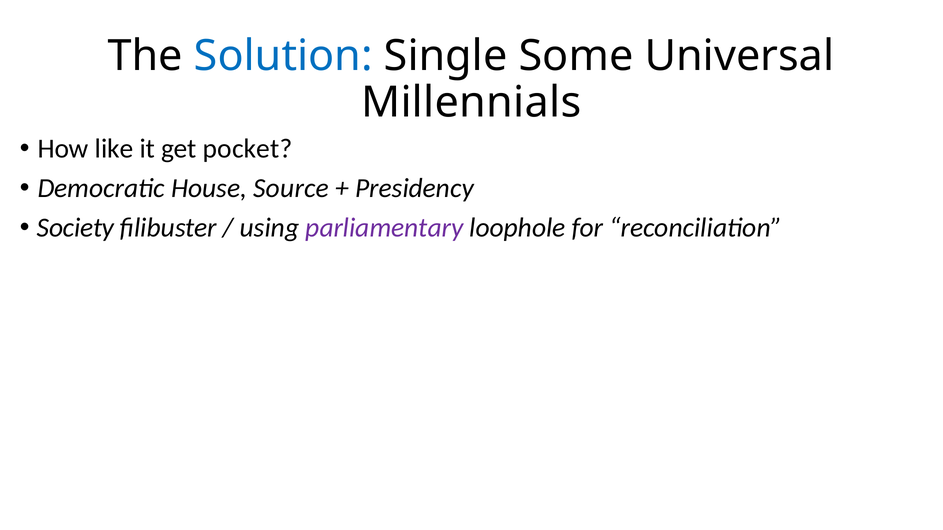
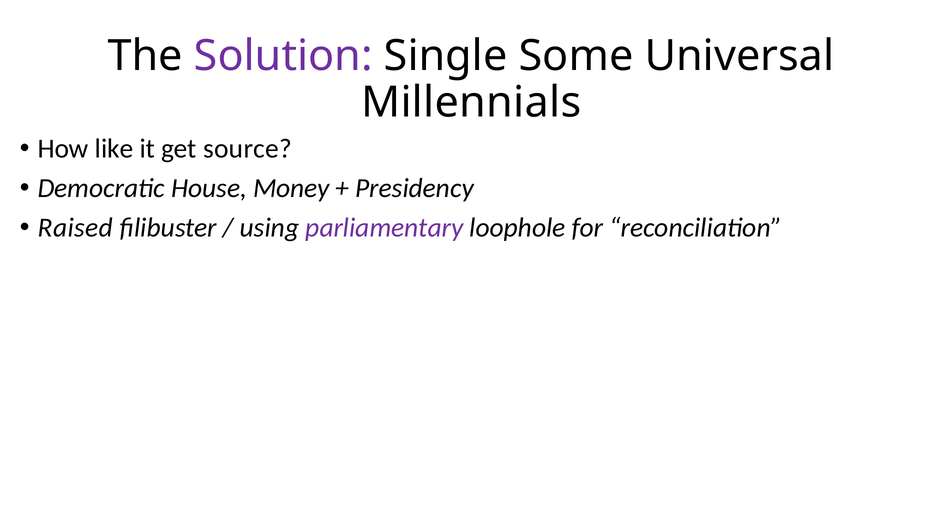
Solution colour: blue -> purple
pocket: pocket -> source
Source: Source -> Money
Society: Society -> Raised
